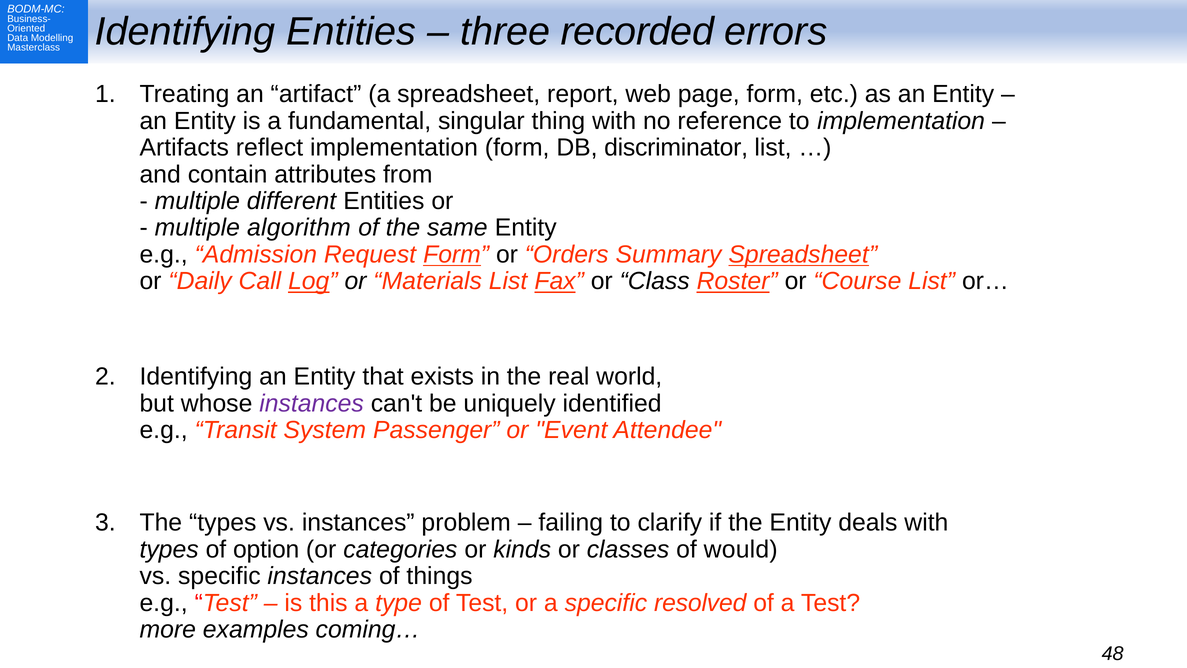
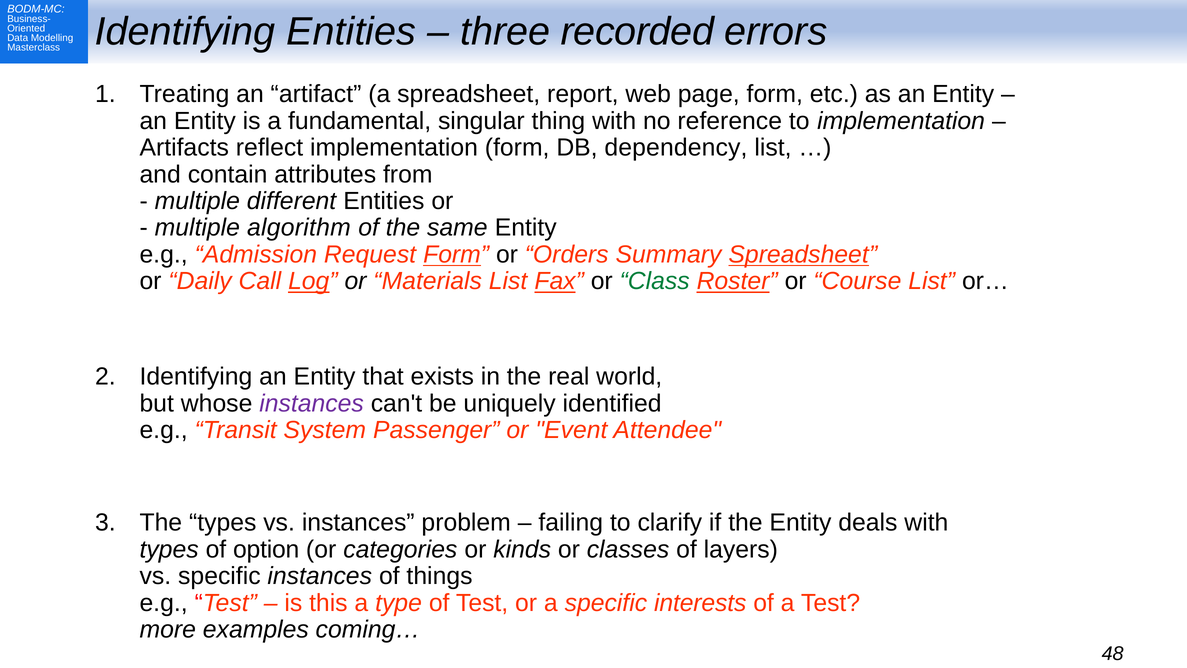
discriminator: discriminator -> dependency
Class colour: black -> green
would: would -> layers
resolved: resolved -> interests
